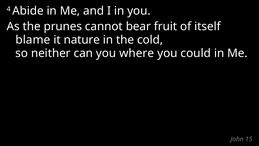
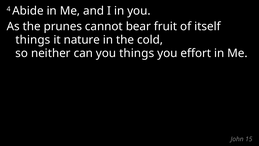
blame at (33, 40): blame -> things
you where: where -> things
could: could -> effort
